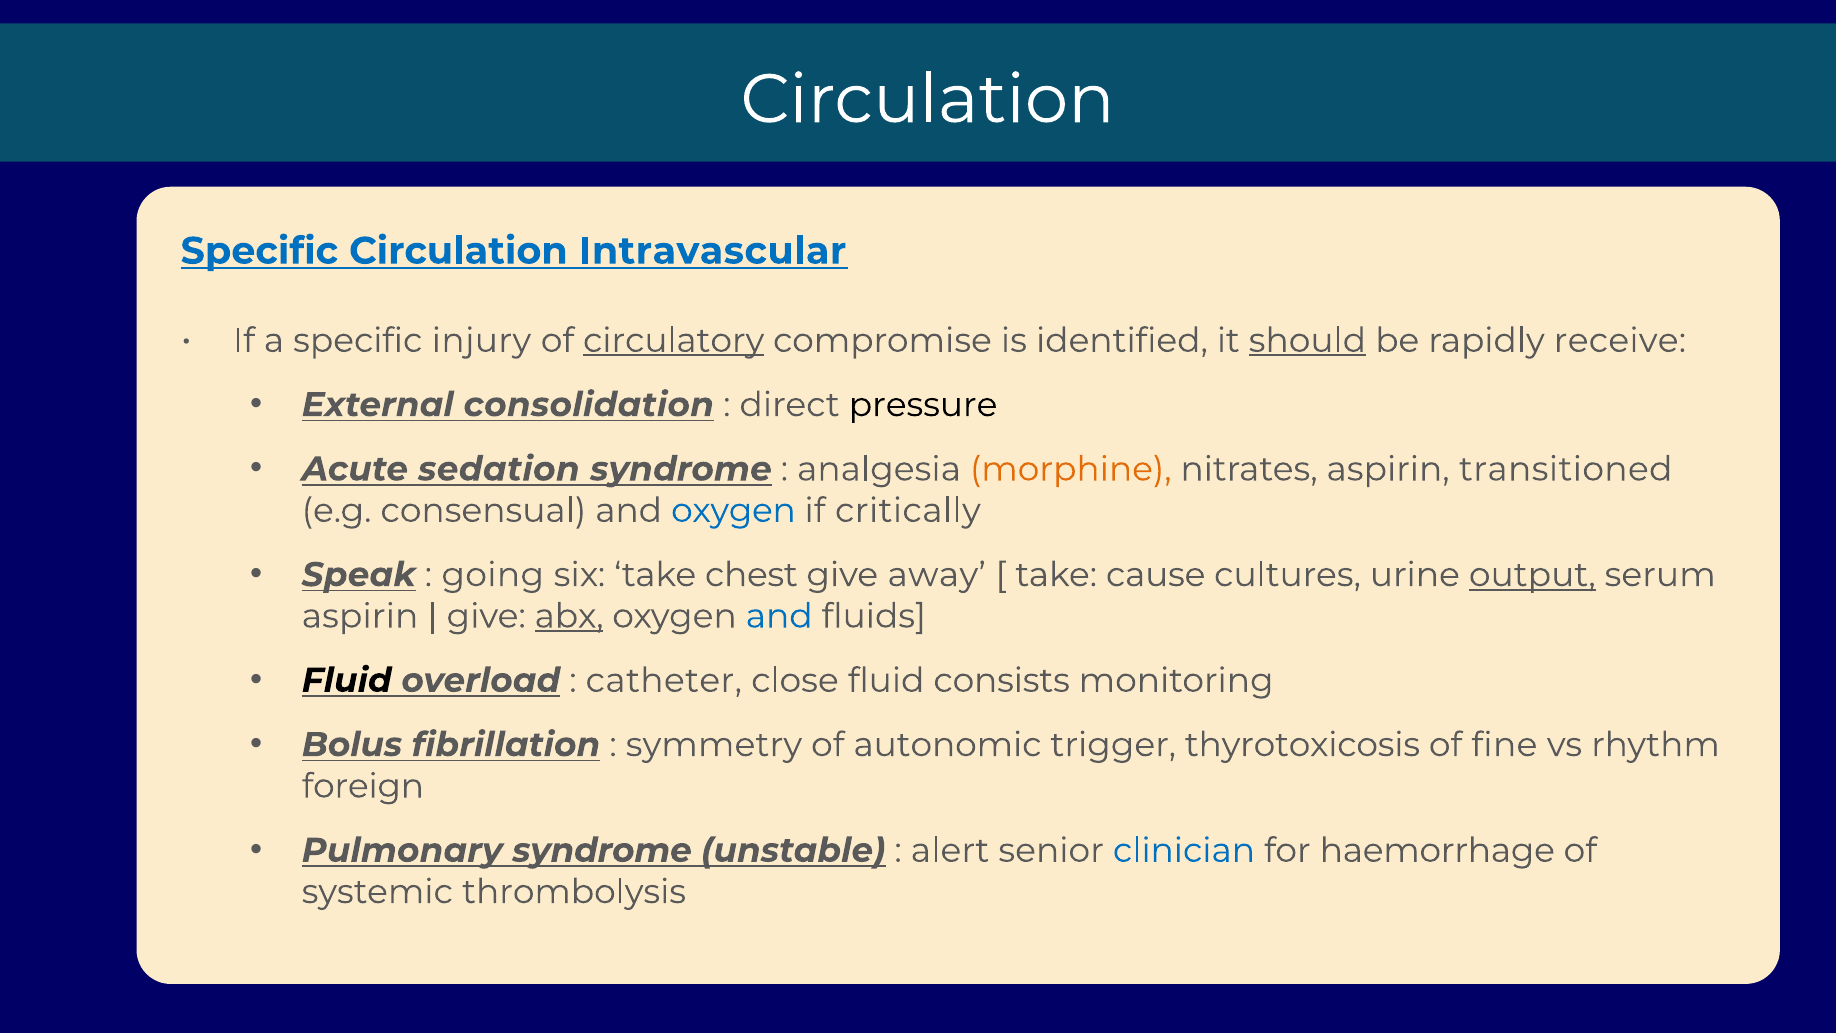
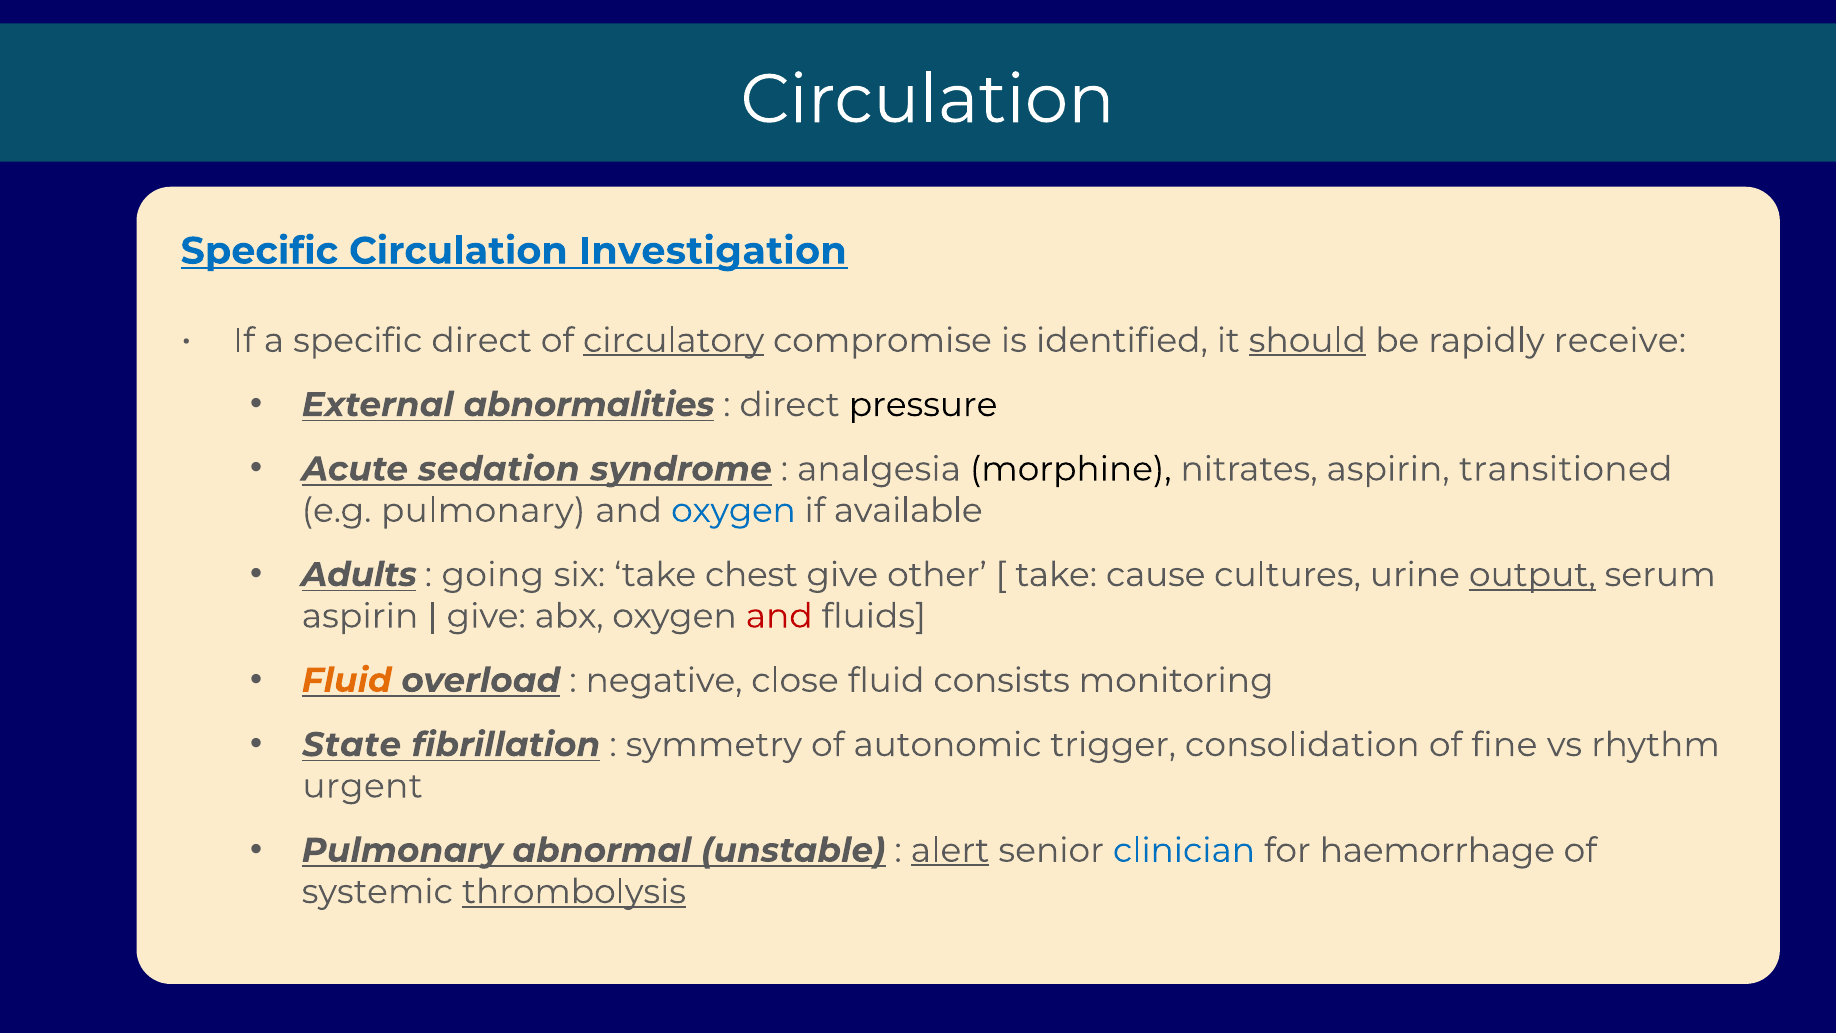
Intravascular: Intravascular -> Investigation
specific injury: injury -> direct
consolidation: consolidation -> abnormalities
morphine colour: orange -> black
e.g consensual: consensual -> pulmonary
critically: critically -> available
Speak: Speak -> Adults
away: away -> other
abx underline: present -> none
and at (779, 616) colour: blue -> red
Fluid at (347, 680) colour: black -> orange
catheter: catheter -> negative
Bolus: Bolus -> State
thyrotoxicosis: thyrotoxicosis -> consolidation
foreign: foreign -> urgent
Pulmonary syndrome: syndrome -> abnormal
alert underline: none -> present
thrombolysis underline: none -> present
